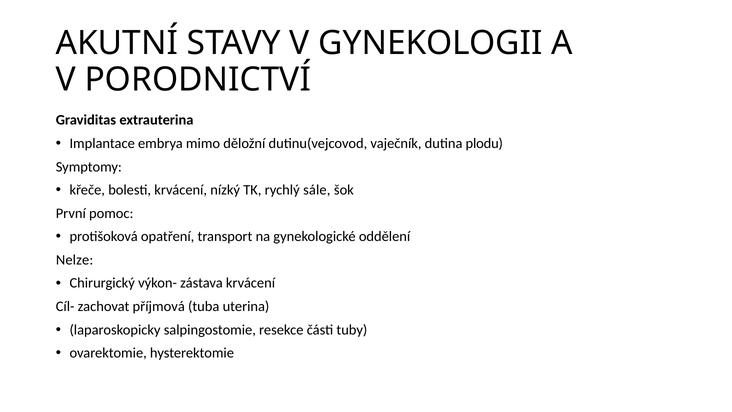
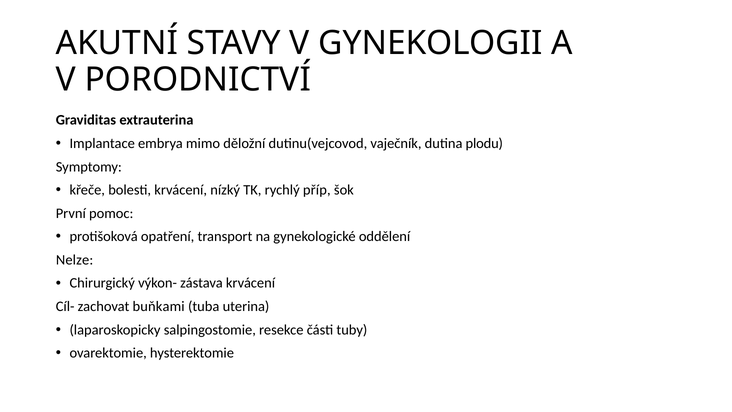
sále: sále -> příp
příjmová: příjmová -> buňkami
